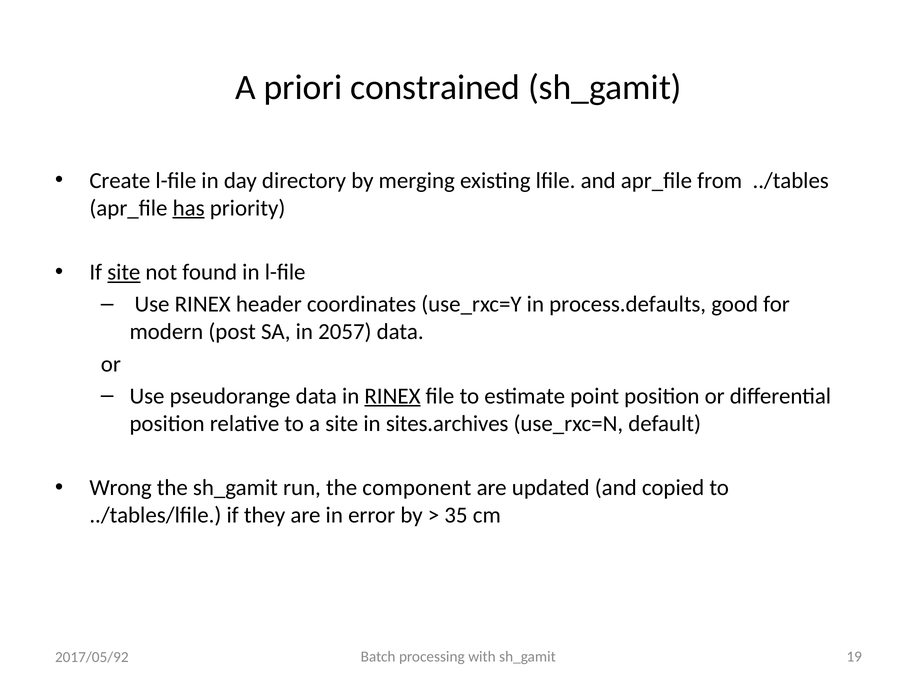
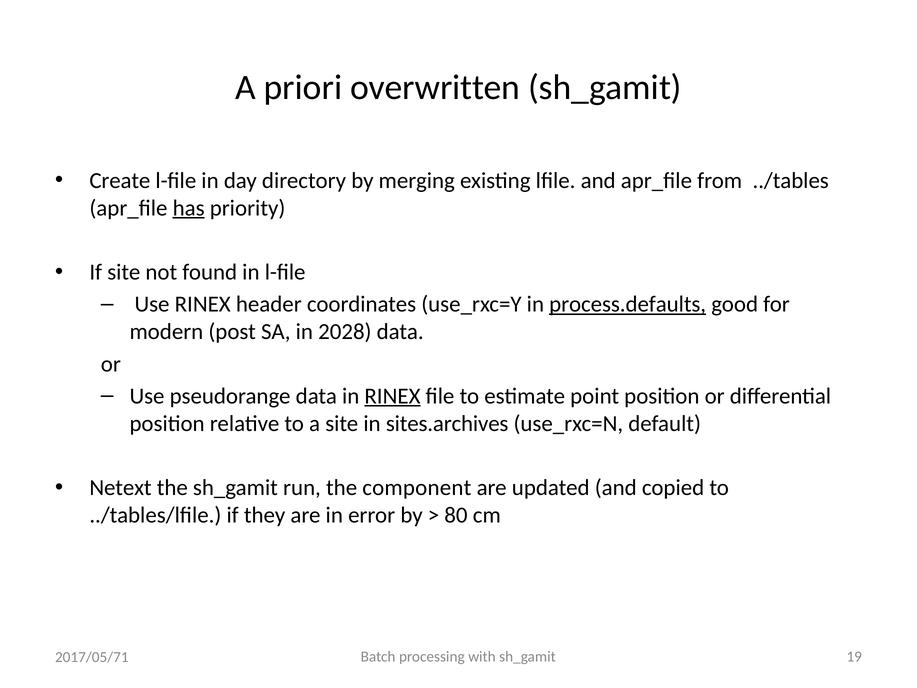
constrained: constrained -> overwritten
site at (124, 272) underline: present -> none
process.defaults underline: none -> present
2057: 2057 -> 2028
Wrong: Wrong -> Netext
35: 35 -> 80
2017/05/92: 2017/05/92 -> 2017/05/71
